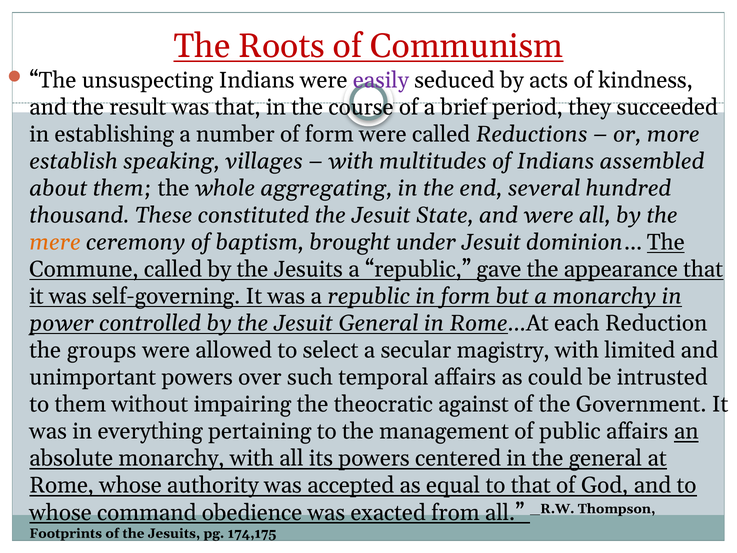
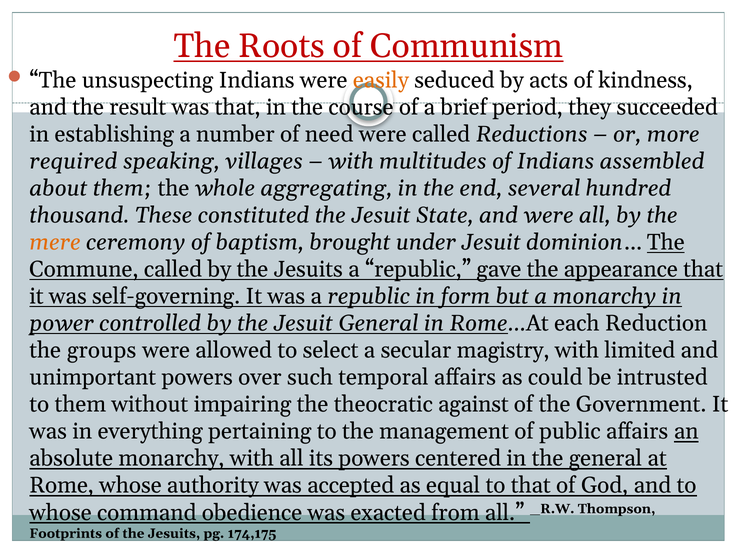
easily colour: purple -> orange
of form: form -> need
establish: establish -> required
